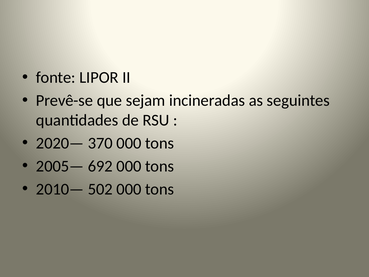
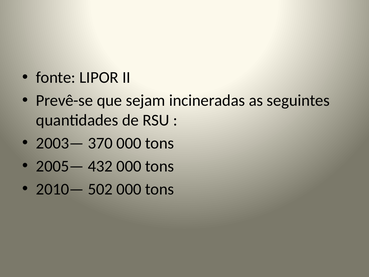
2020—: 2020— -> 2003—
692: 692 -> 432
